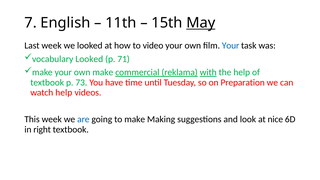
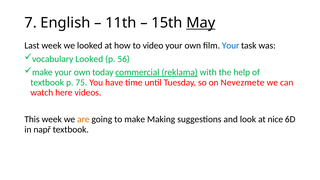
71: 71 -> 56
own make: make -> today
with underline: present -> none
73: 73 -> 75
Preparation: Preparation -> Nevezmete
watch help: help -> here
are colour: blue -> orange
right: right -> např
